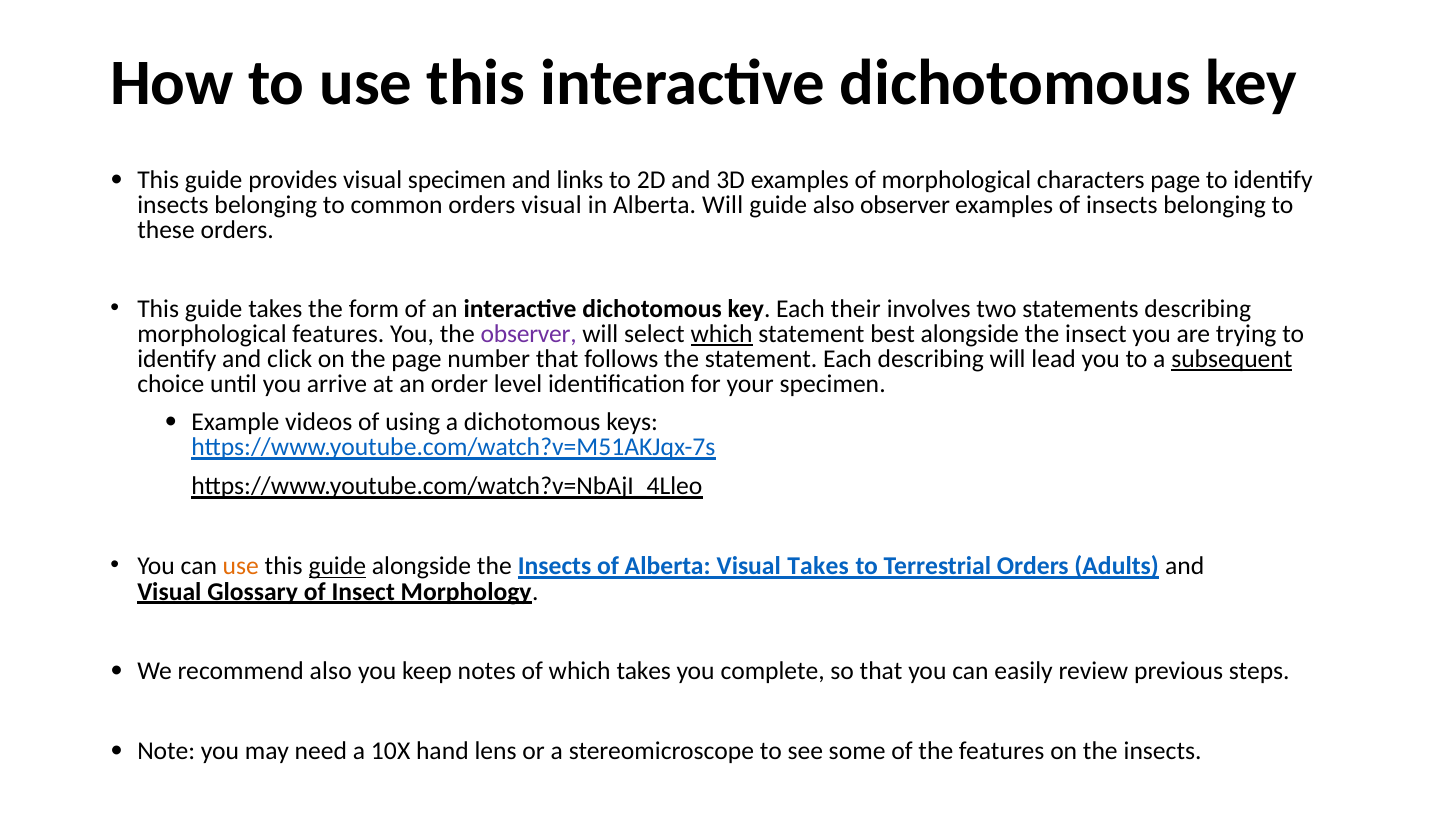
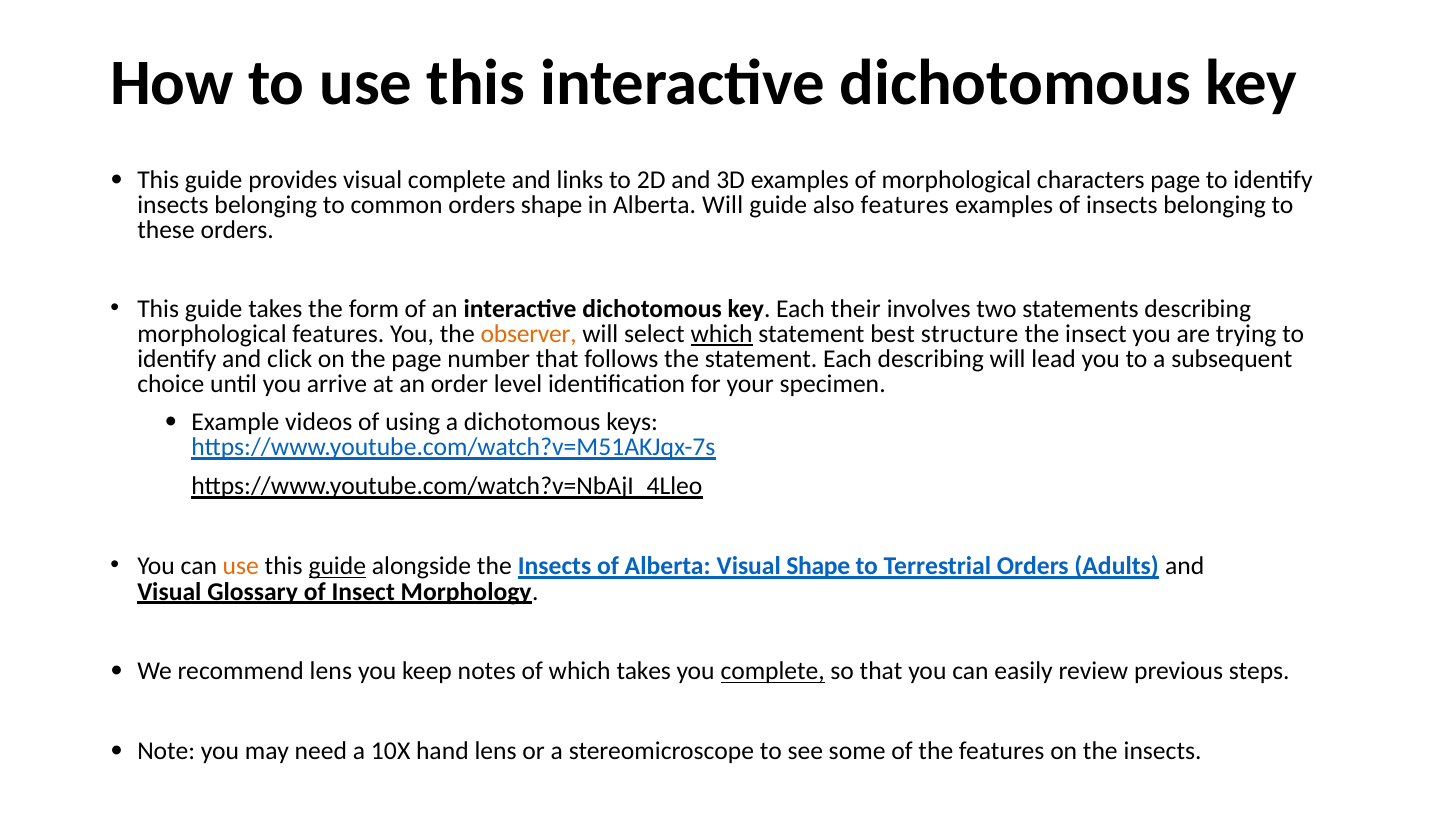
visual specimen: specimen -> complete
orders visual: visual -> shape
also observer: observer -> features
observer at (529, 334) colour: purple -> orange
best alongside: alongside -> structure
subsequent underline: present -> none
Visual Takes: Takes -> Shape
recommend also: also -> lens
complete at (773, 671) underline: none -> present
